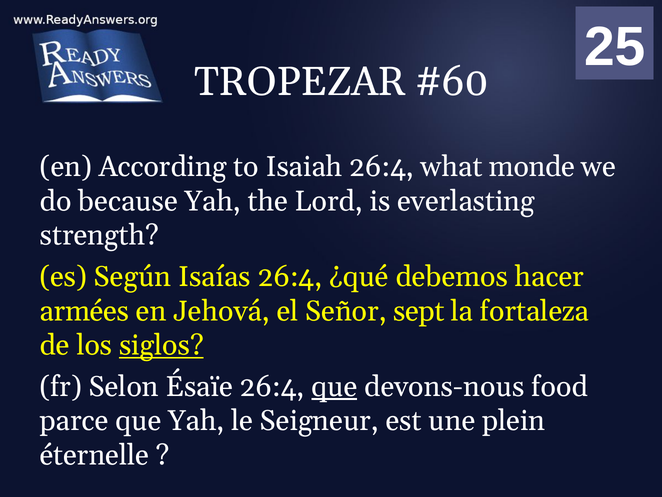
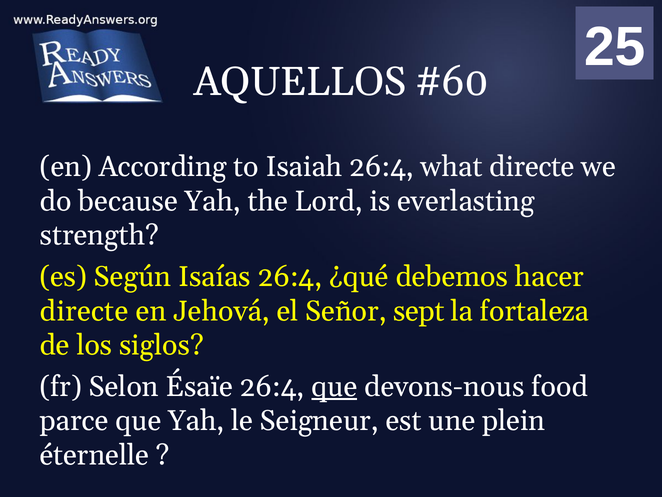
TROPEZAR: TROPEZAR -> AQUELLOS
what monde: monde -> directe
armées at (84, 311): armées -> directe
siglos underline: present -> none
